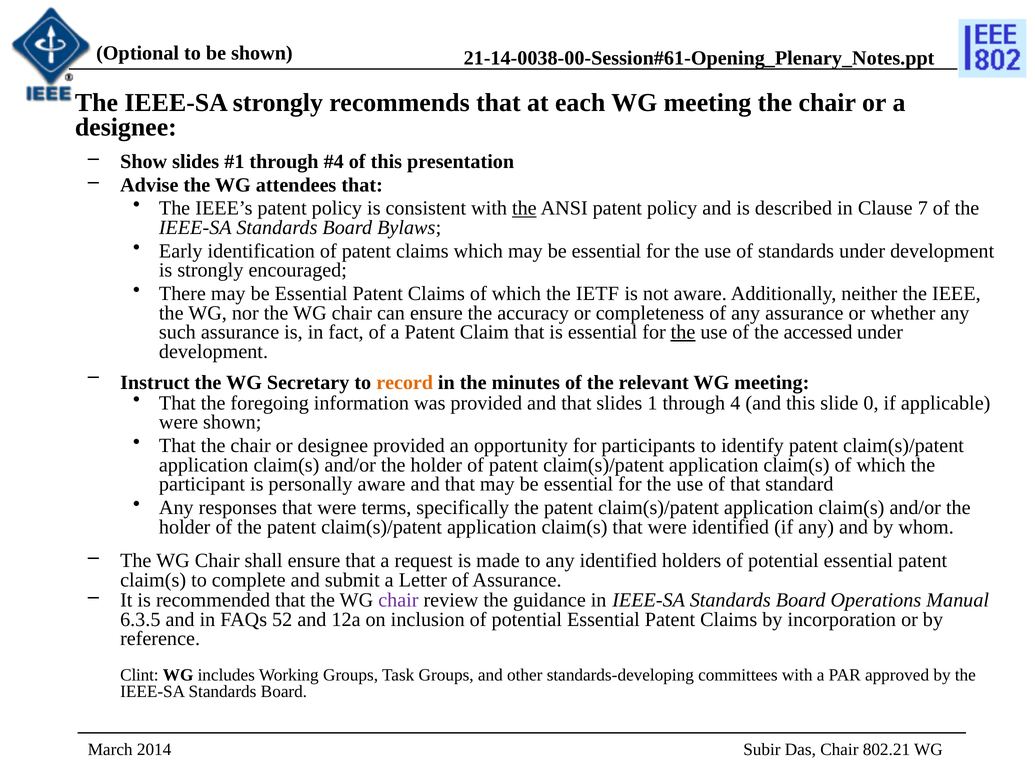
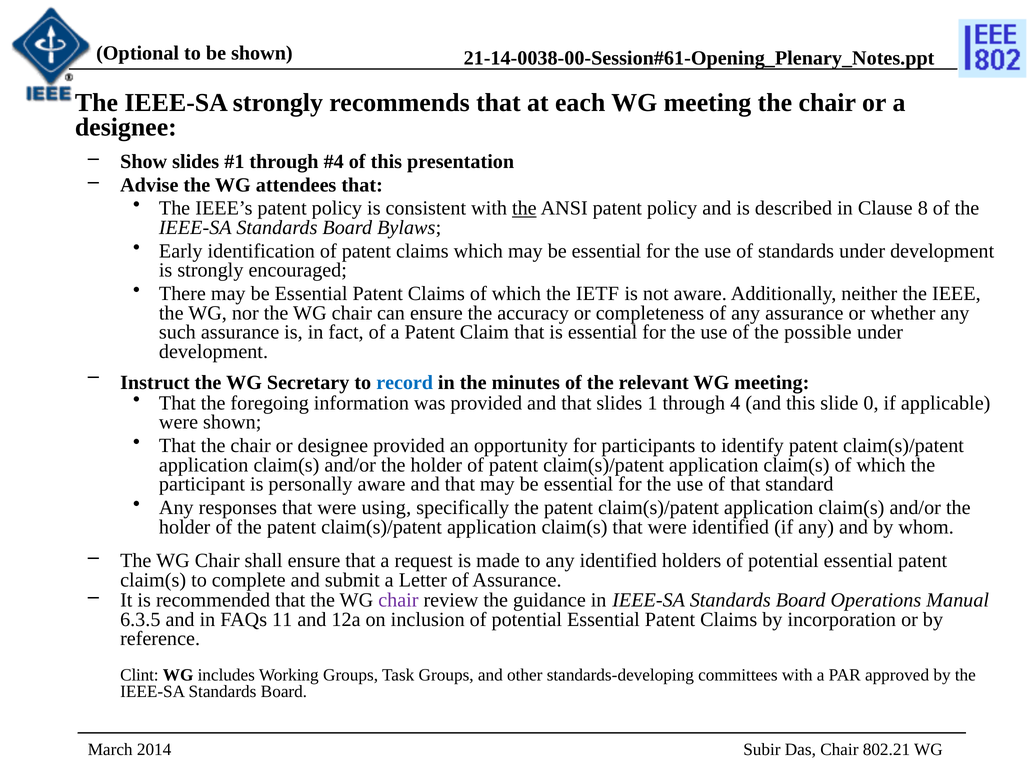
7: 7 -> 8
the at (683, 332) underline: present -> none
accessed: accessed -> possible
record colour: orange -> blue
terms: terms -> using
52: 52 -> 11
